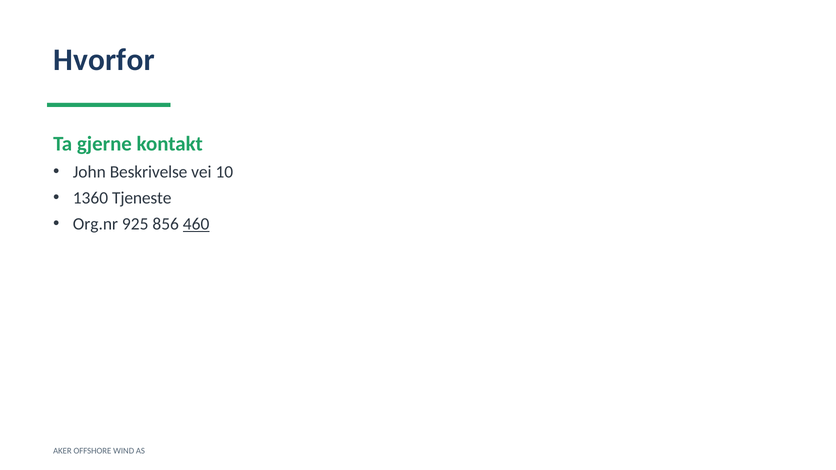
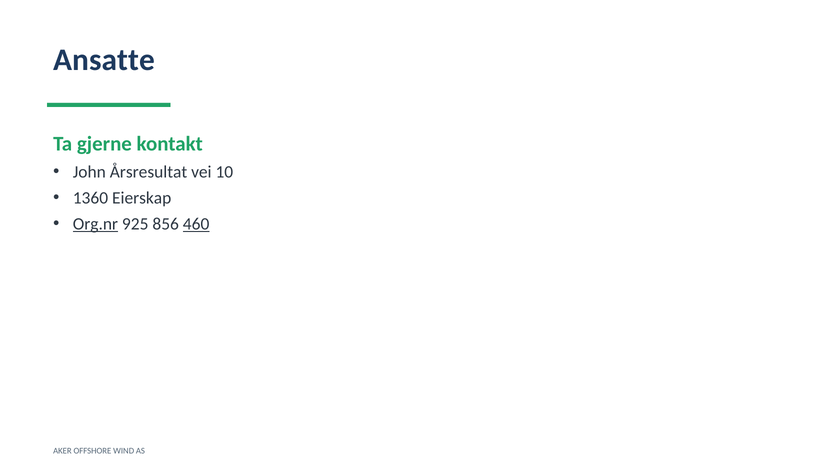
Hvorfor: Hvorfor -> Ansatte
Beskrivelse: Beskrivelse -> Årsresultat
Tjeneste: Tjeneste -> Eierskap
Org.nr underline: none -> present
